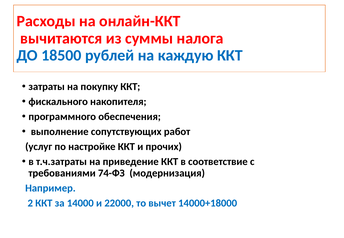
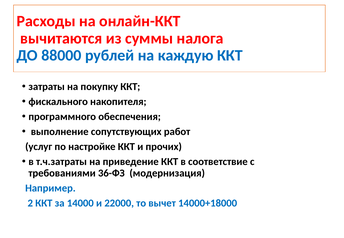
18500: 18500 -> 88000
74-ФЗ: 74-ФЗ -> 36-ФЗ
